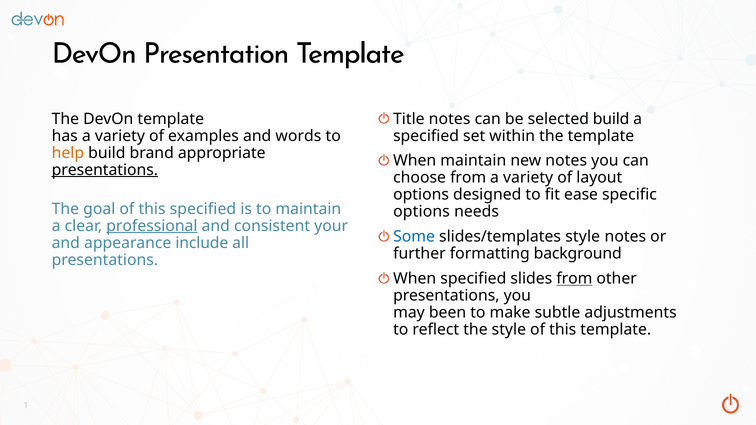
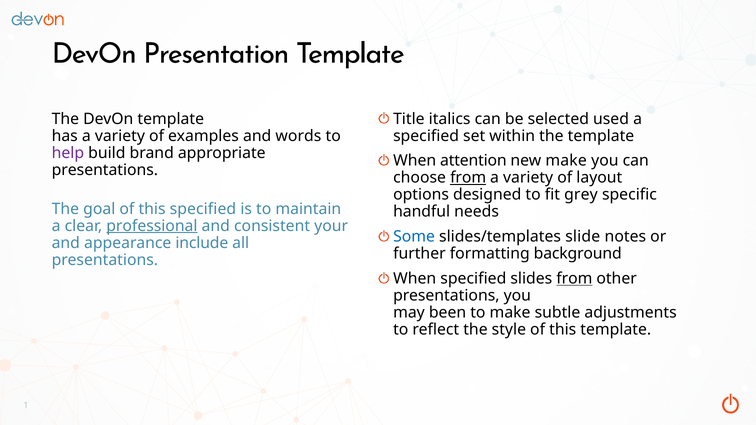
Title notes: notes -> italics
selected build: build -> used
help colour: orange -> purple
When maintain: maintain -> attention
new notes: notes -> make
presentations at (105, 170) underline: present -> none
from at (468, 178) underline: none -> present
ease: ease -> grey
options at (422, 212): options -> handful
slides/templates style: style -> slide
